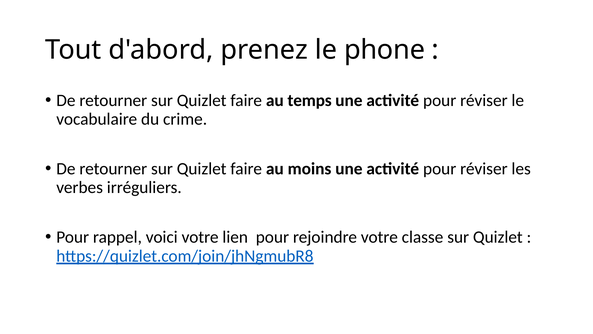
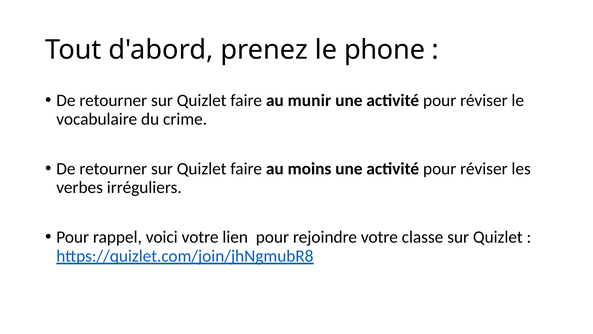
temps: temps -> munir
